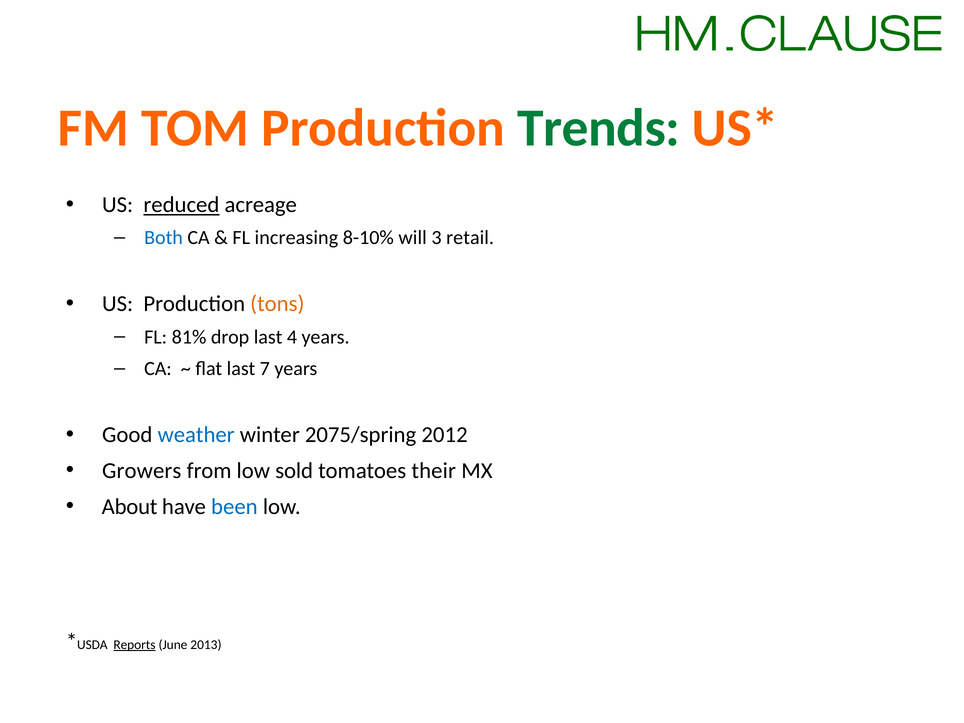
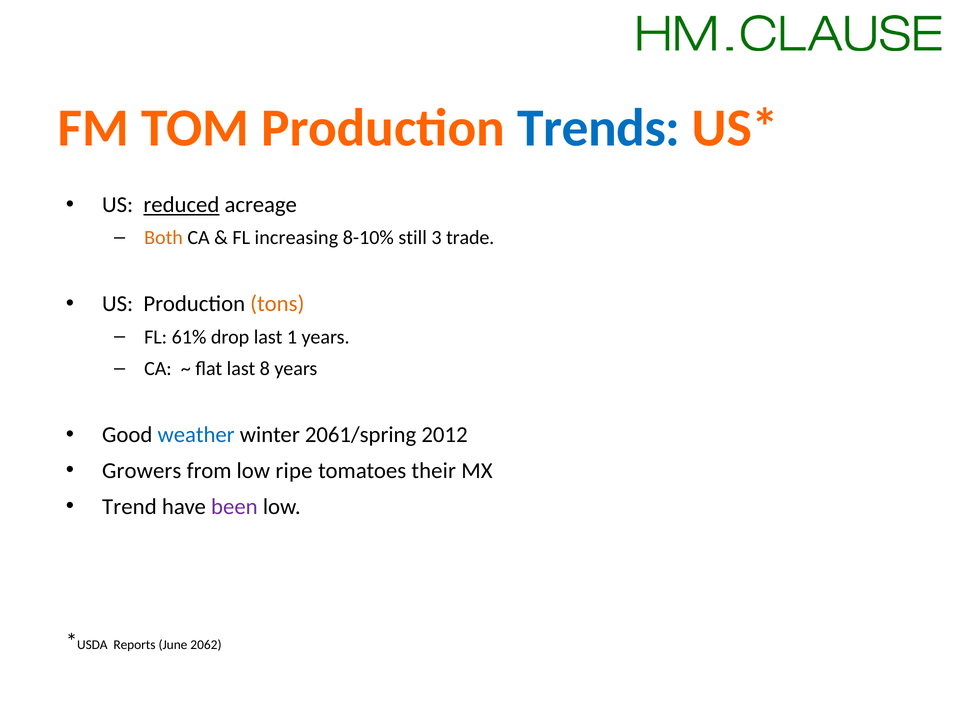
Trends colour: green -> blue
Both colour: blue -> orange
will: will -> still
retail: retail -> trade
81%: 81% -> 61%
4: 4 -> 1
7: 7 -> 8
2075/spring: 2075/spring -> 2061/spring
sold: sold -> ripe
About: About -> Trend
been colour: blue -> purple
Reports underline: present -> none
2013: 2013 -> 2062
